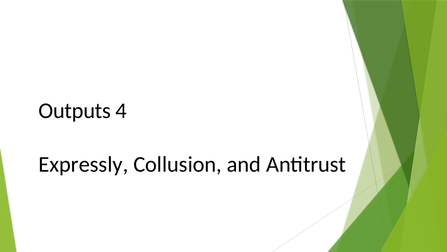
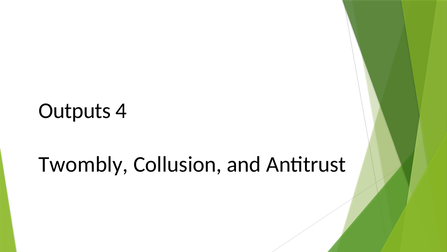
Expressly: Expressly -> Twombly
